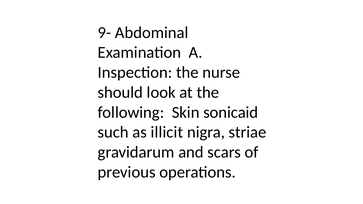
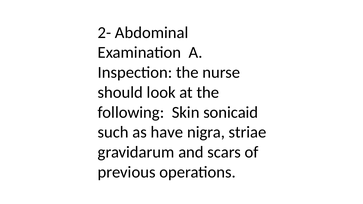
9-: 9- -> 2-
illicit: illicit -> have
